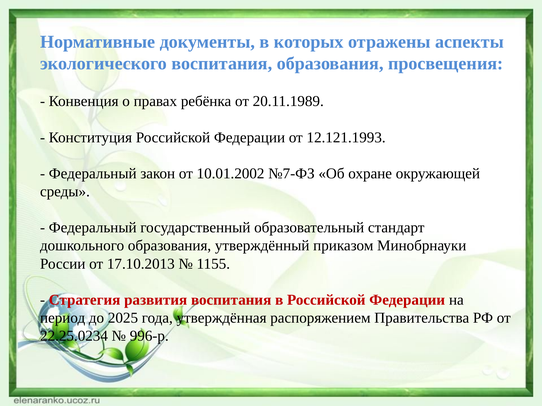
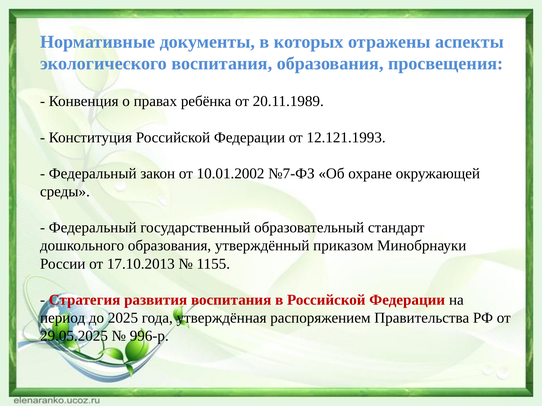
22.25.0234: 22.25.0234 -> 29.05.2025
